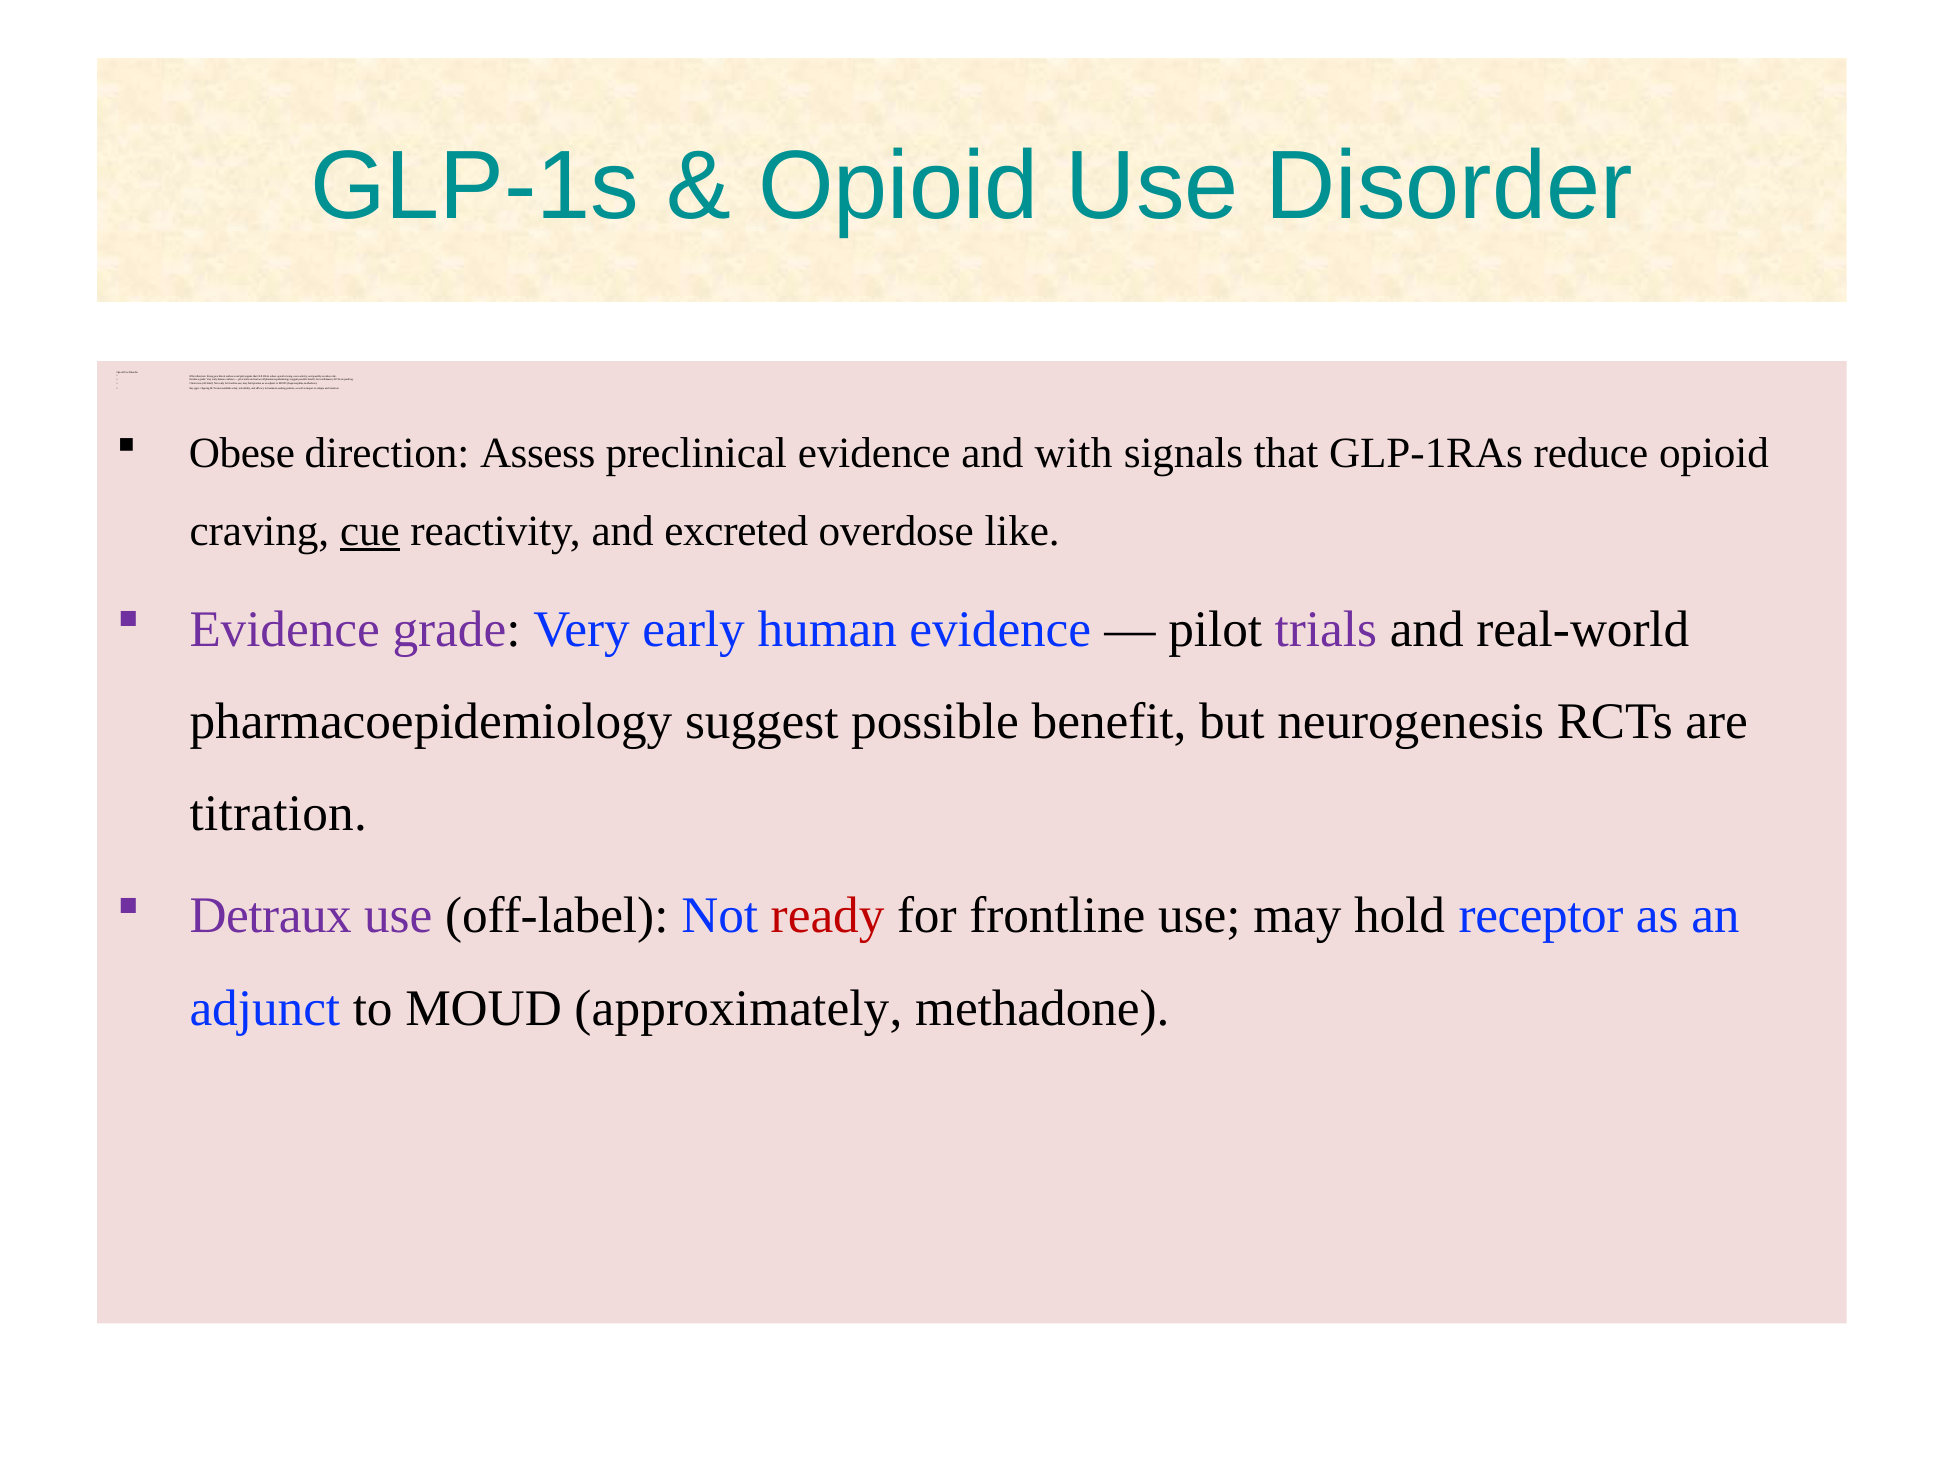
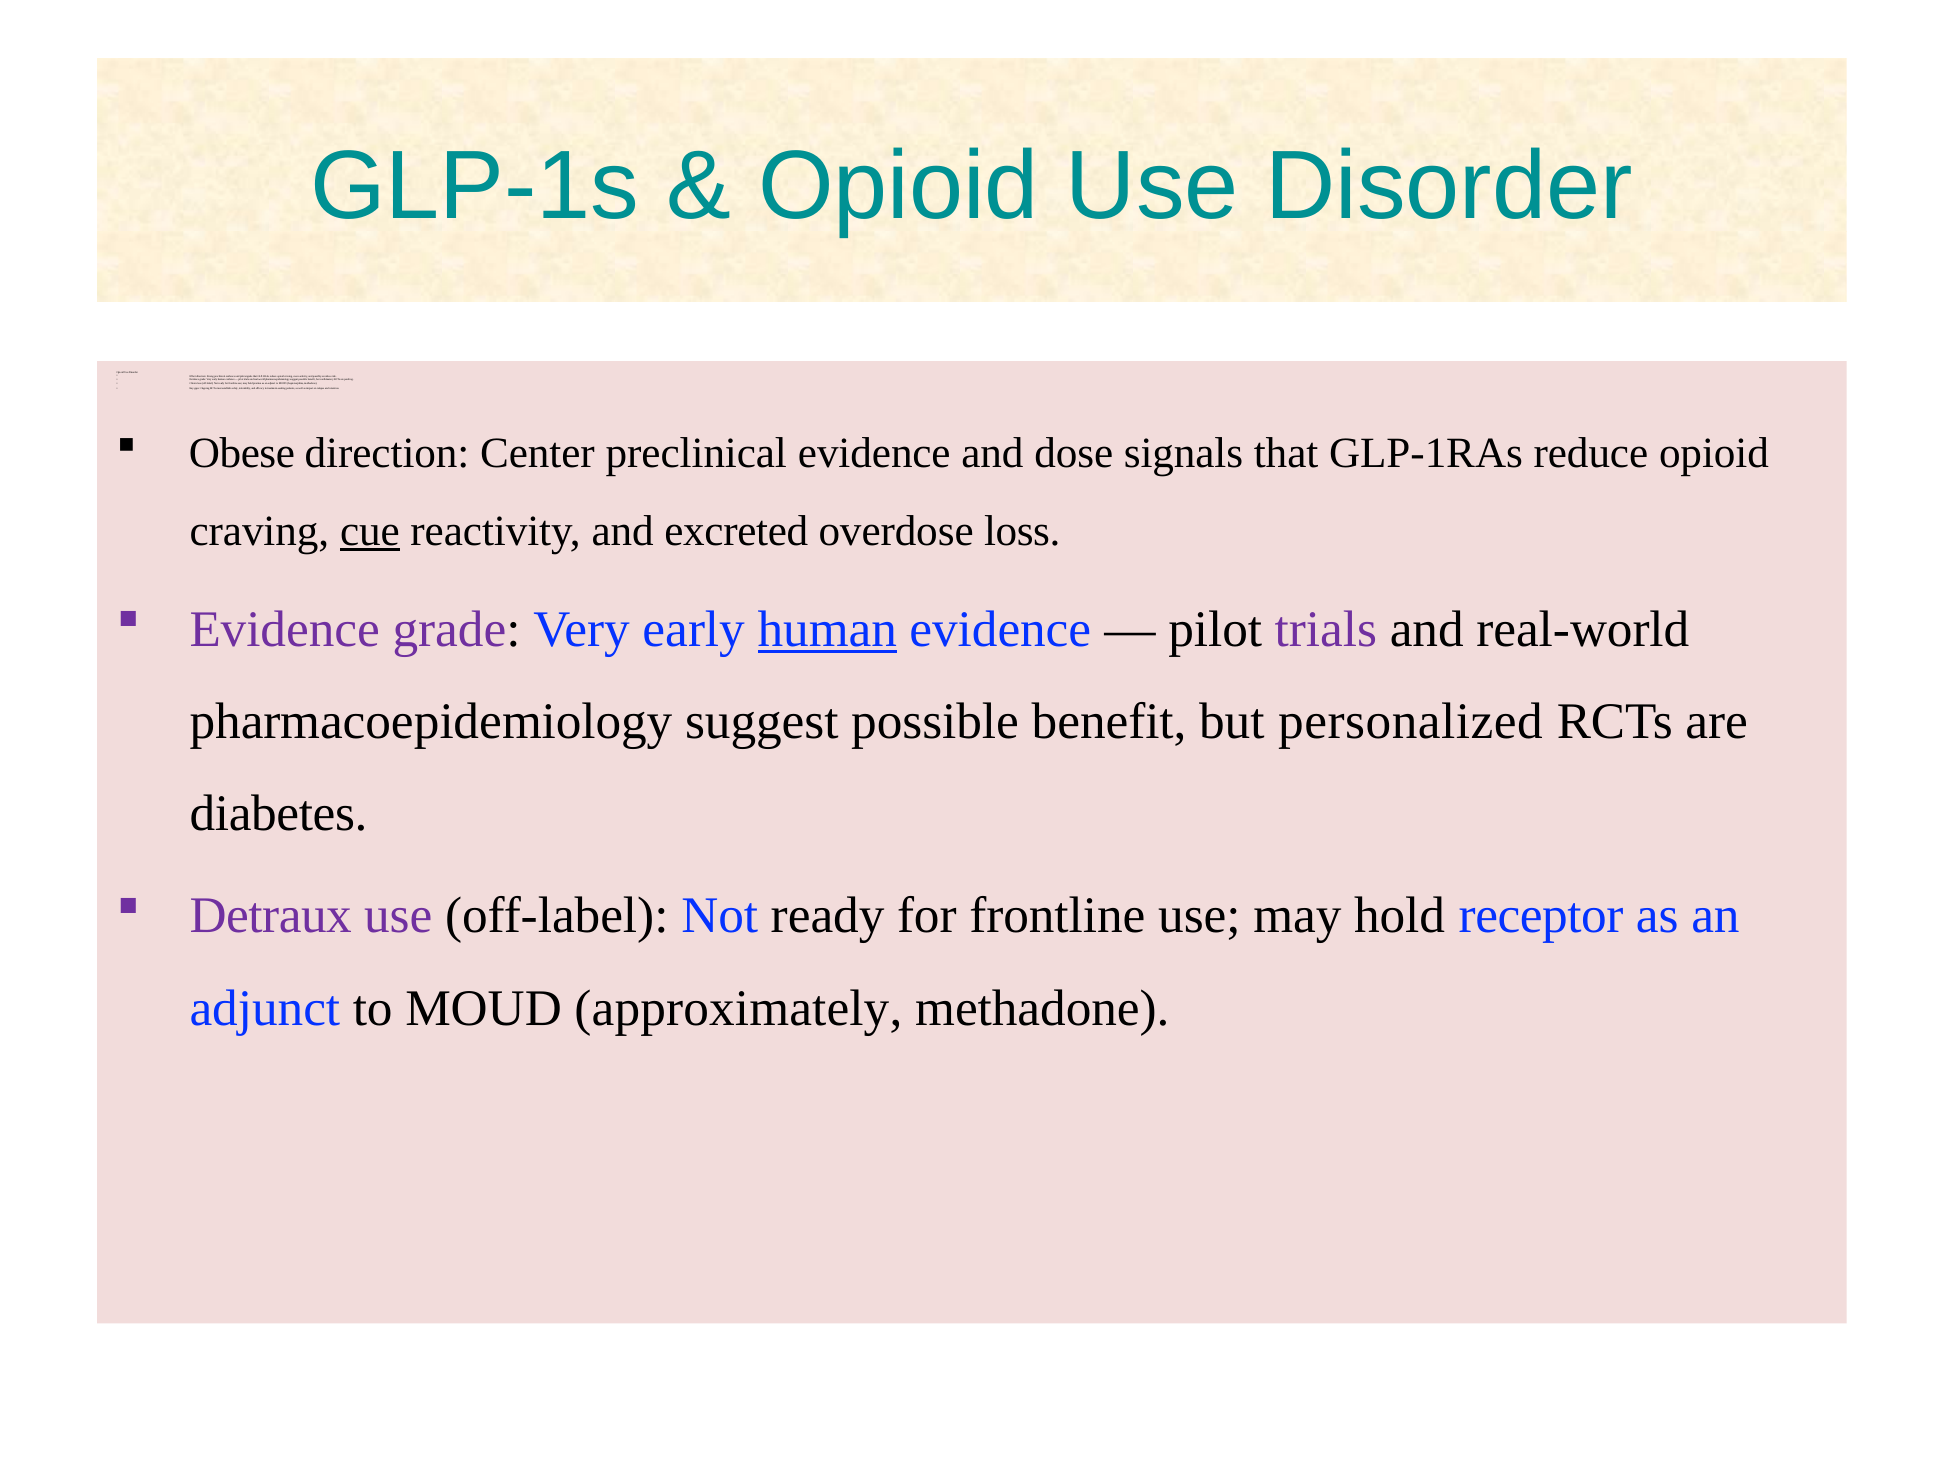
Assess: Assess -> Center
with: with -> dose
like: like -> loss
human at (827, 629) underline: none -> present
neurogenesis: neurogenesis -> personalized
titration: titration -> diabetes
ready at (828, 916) colour: red -> black
